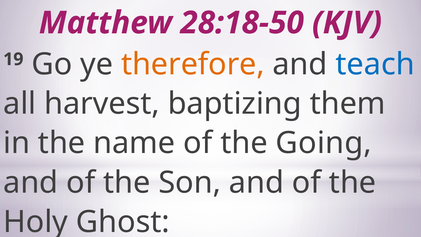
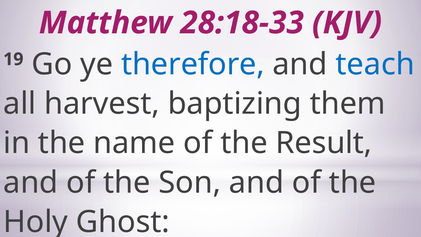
28:18-50: 28:18-50 -> 28:18-33
therefore colour: orange -> blue
Going: Going -> Result
